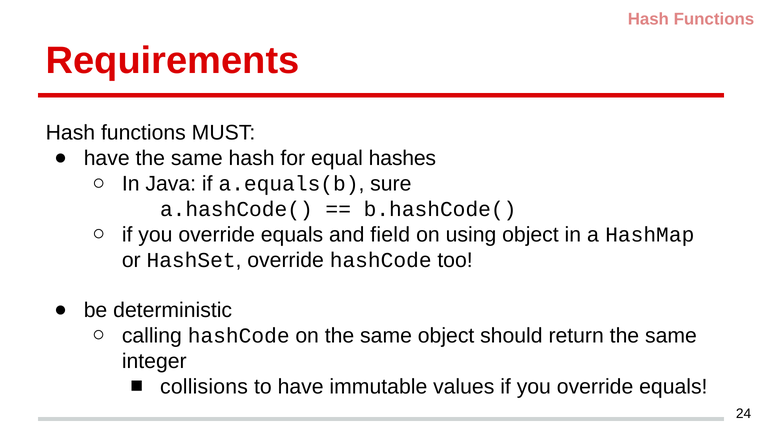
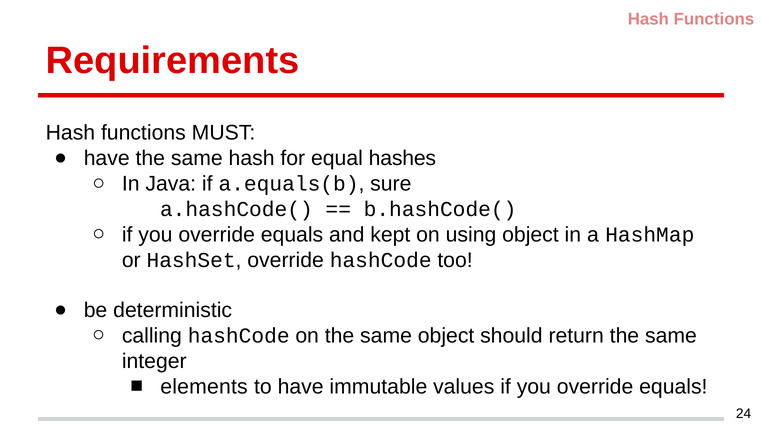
field: field -> kept
collisions: collisions -> elements
